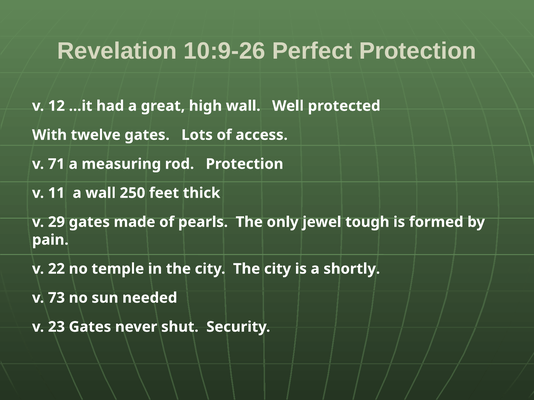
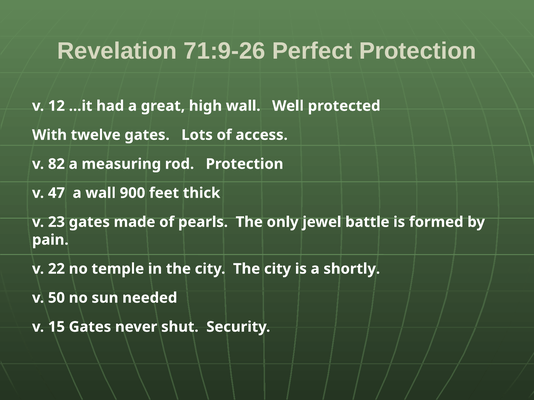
10:9-26: 10:9-26 -> 71:9-26
71: 71 -> 82
11: 11 -> 47
250: 250 -> 900
29: 29 -> 23
tough: tough -> battle
73: 73 -> 50
23: 23 -> 15
